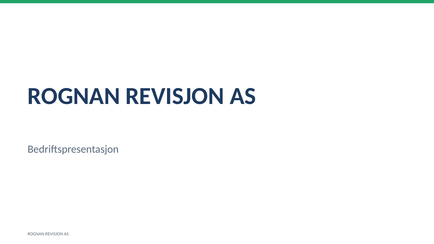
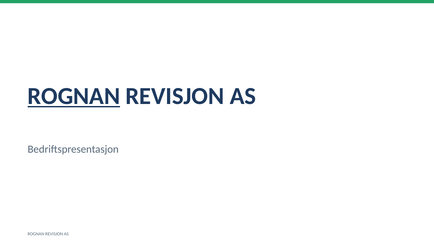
ROGNAN at (74, 96) underline: none -> present
